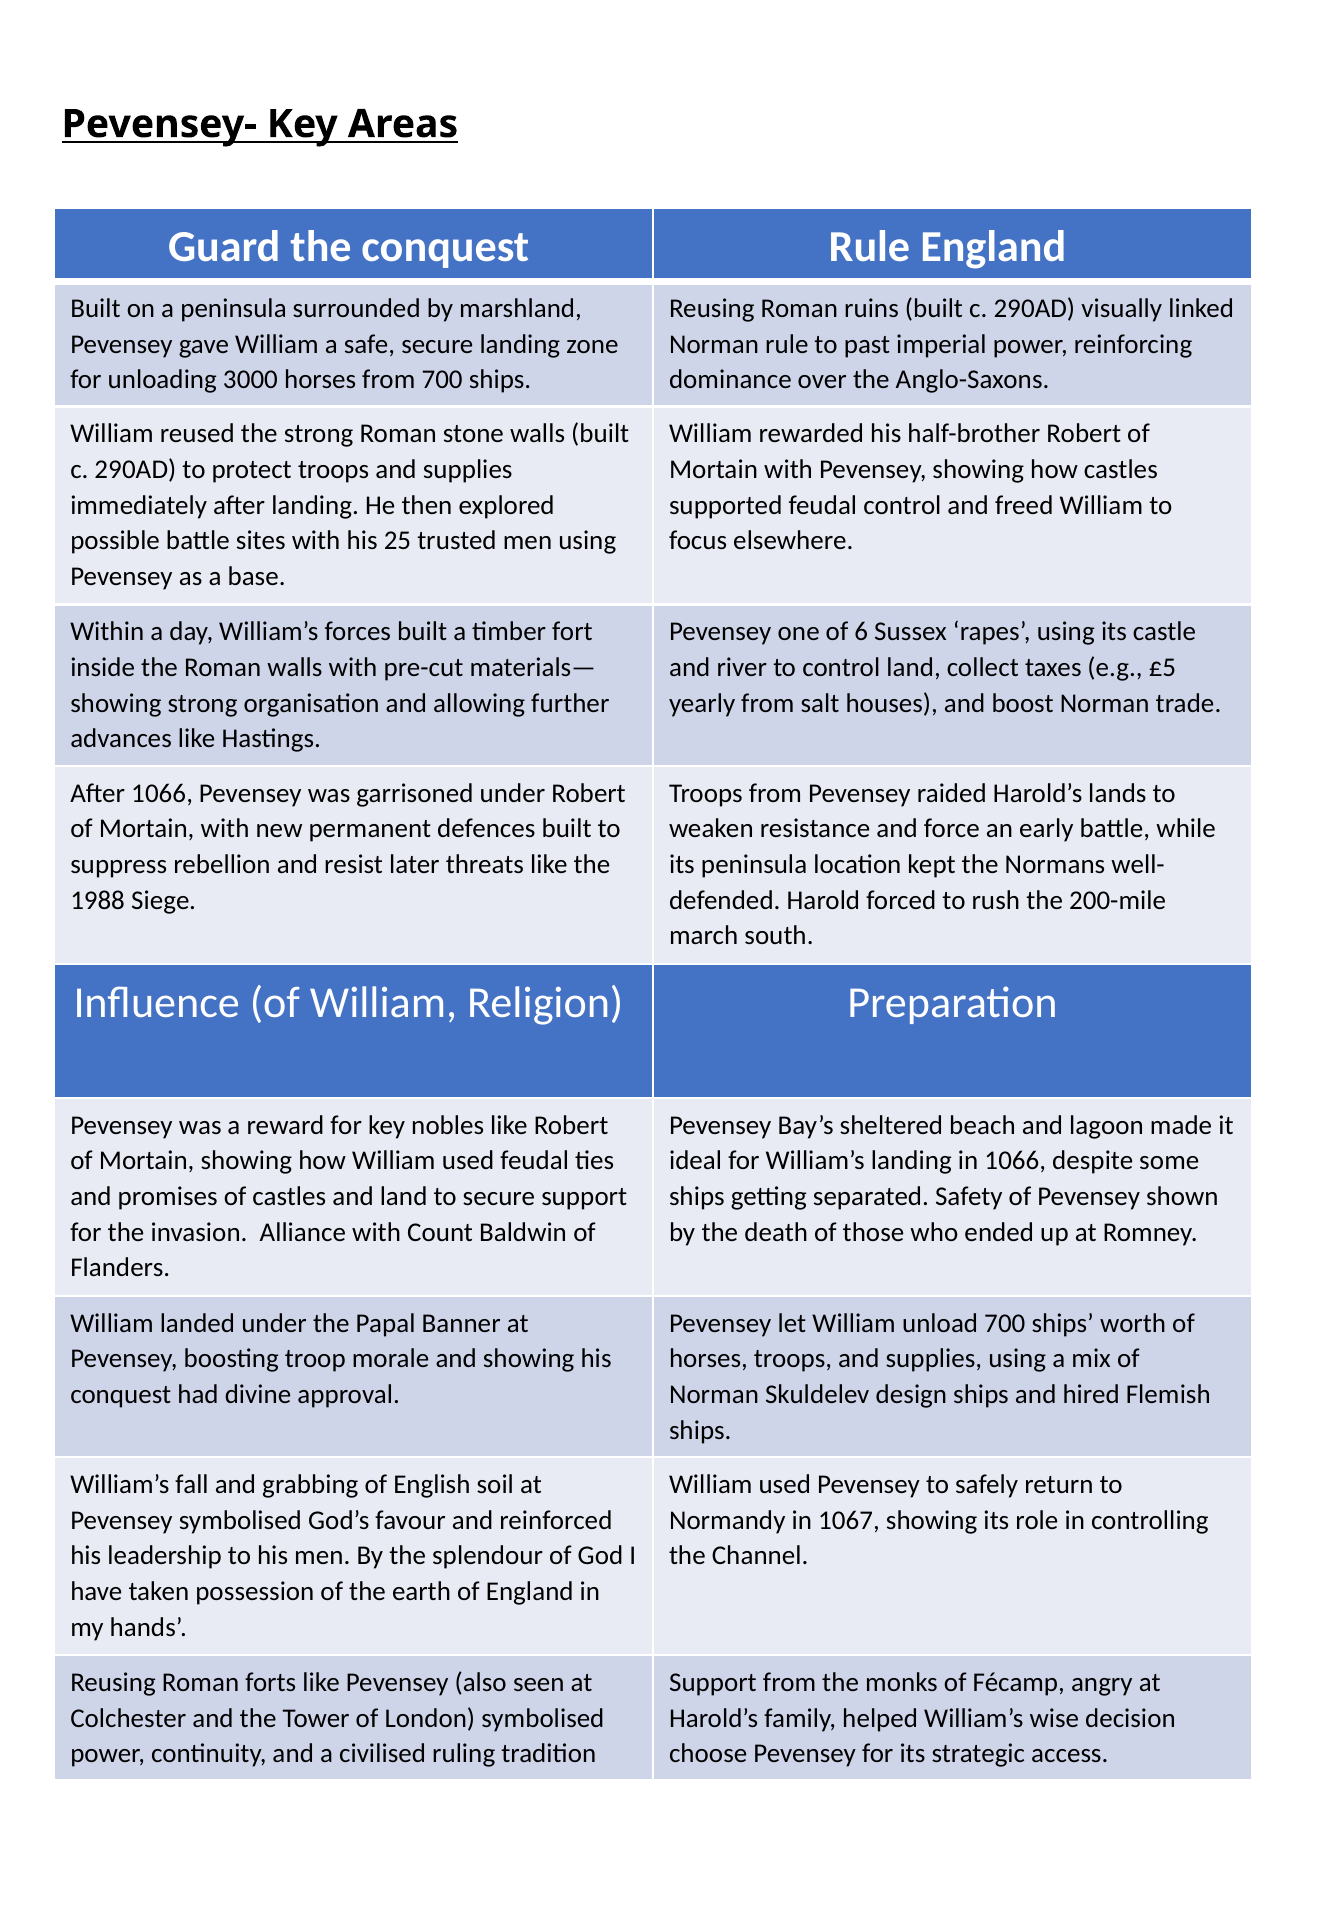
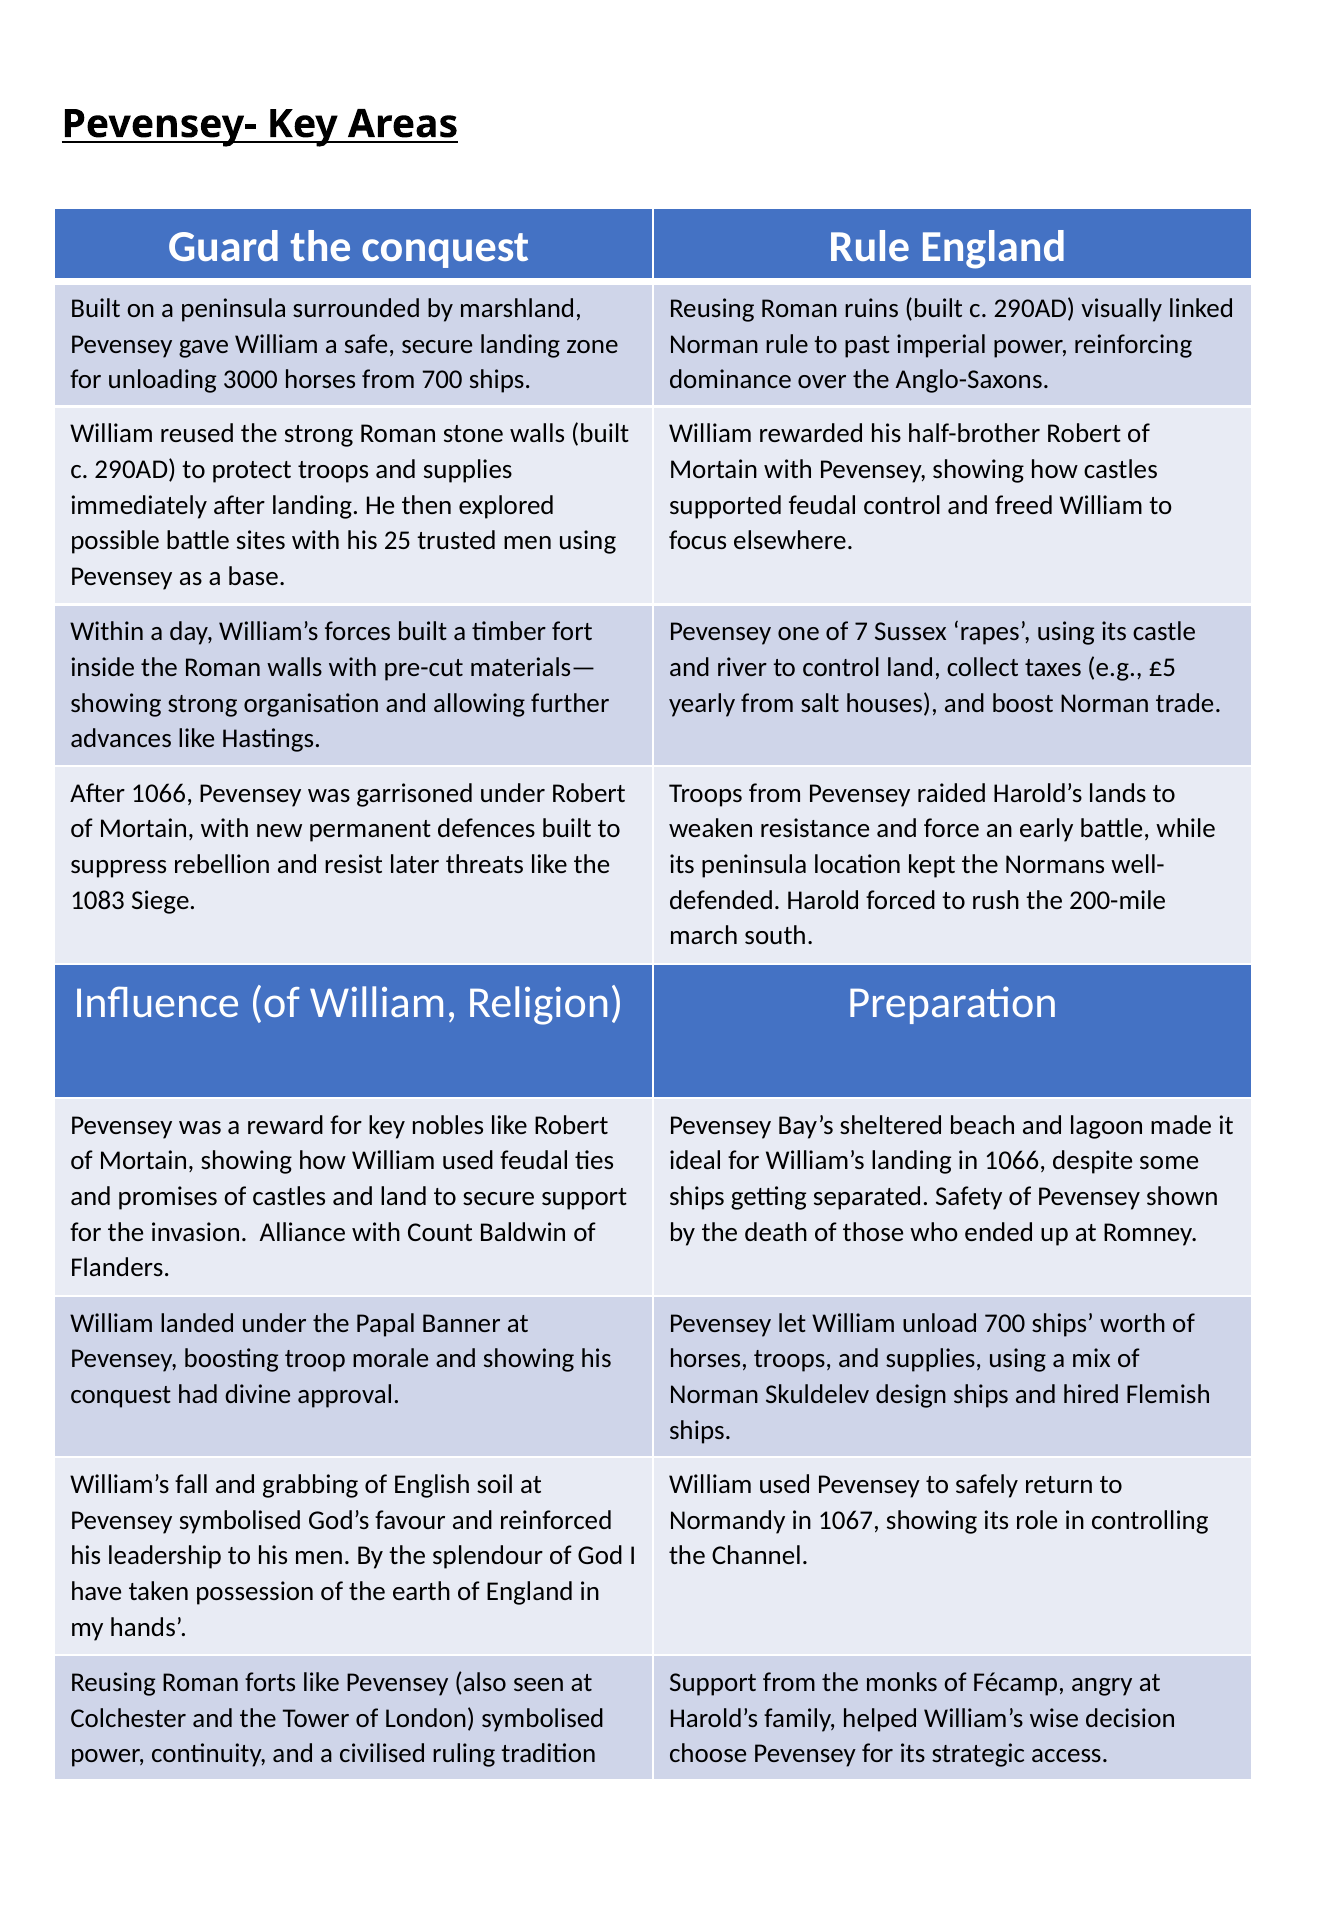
6: 6 -> 7
1988: 1988 -> 1083
